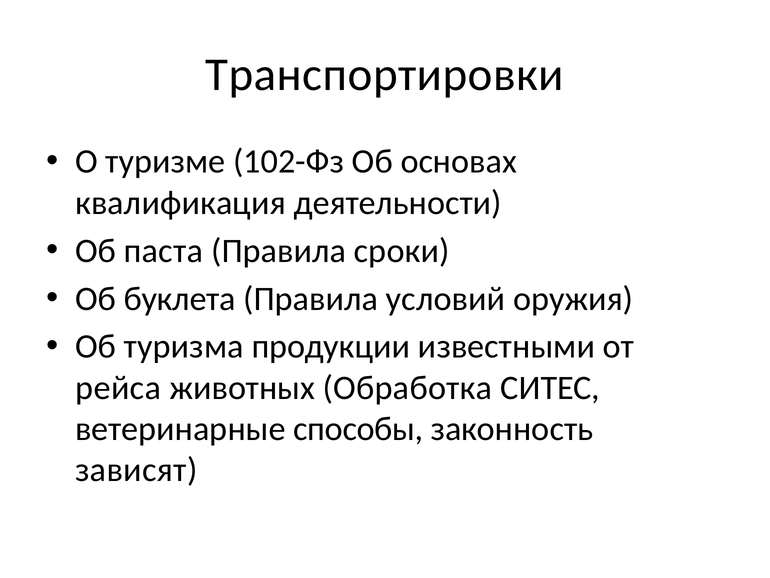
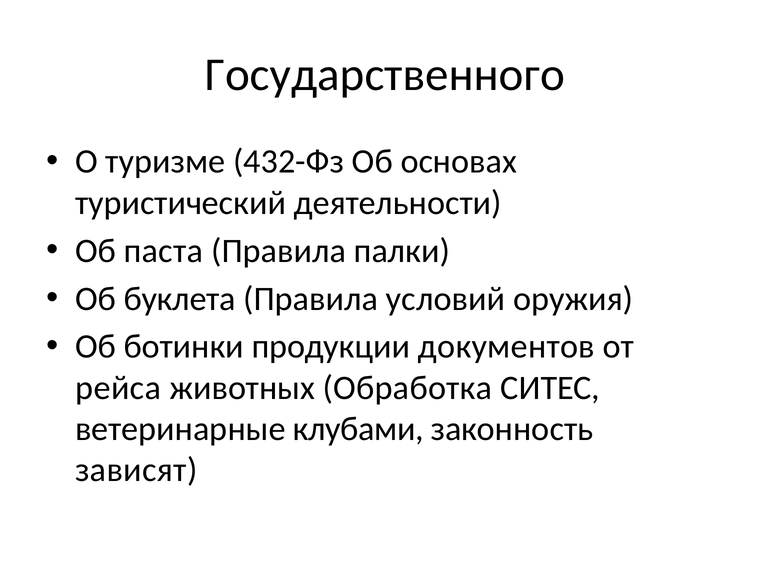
Транспортировки: Транспортировки -> Государственного
102-Фз: 102-Фз -> 432-Фз
квалификация: квалификация -> туристический
сроки: сроки -> палки
туризма: туризма -> ботинки
известными: известными -> документов
способы: способы -> клубами
